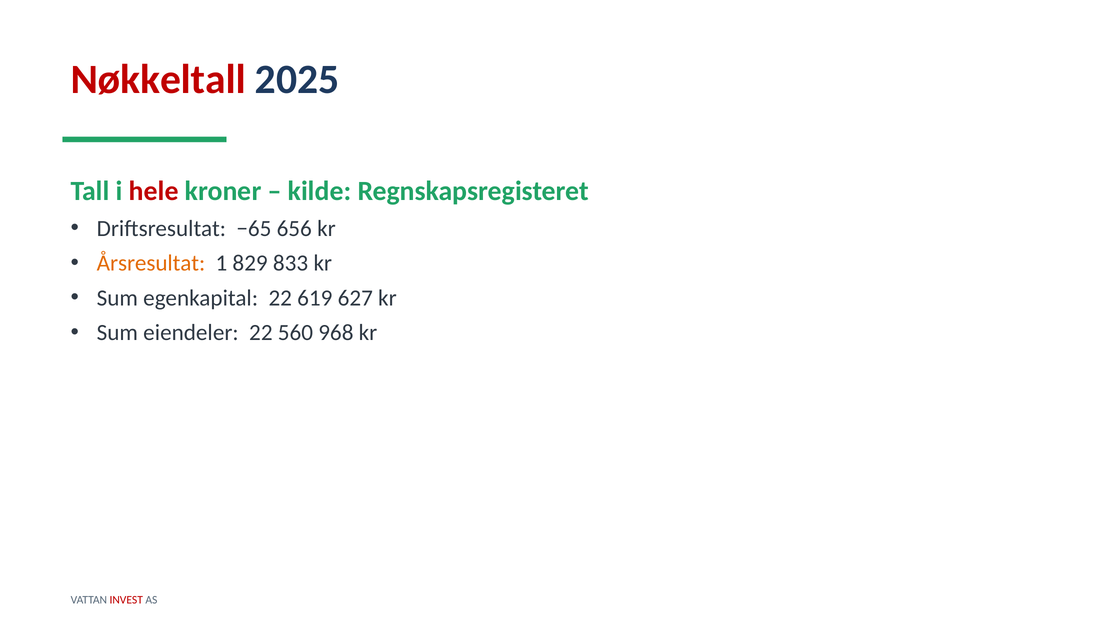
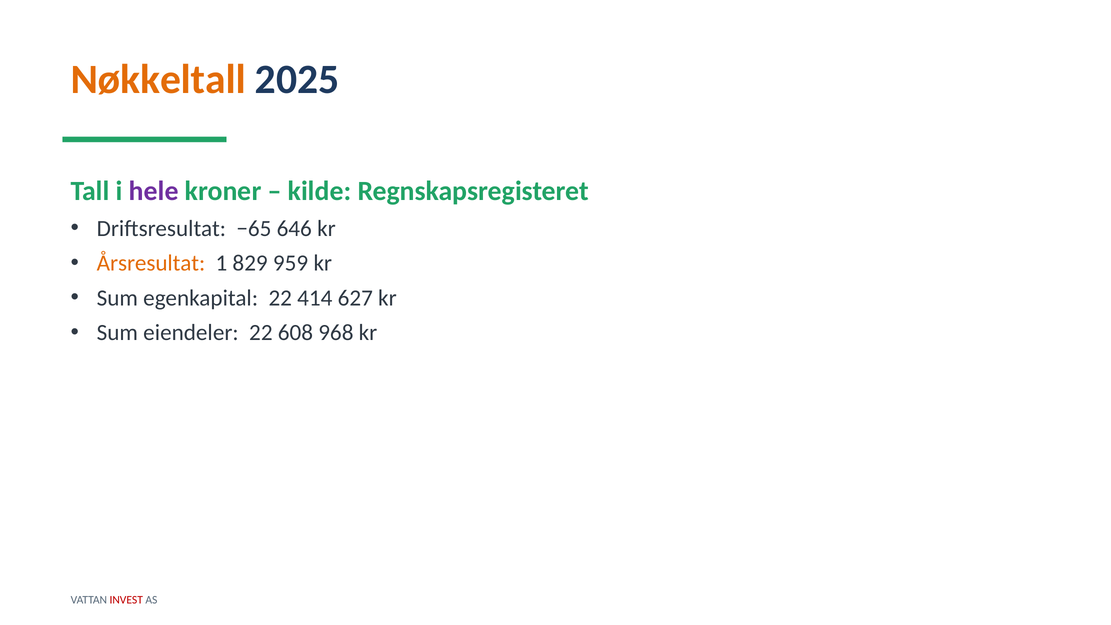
Nøkkeltall colour: red -> orange
hele colour: red -> purple
656: 656 -> 646
833: 833 -> 959
619: 619 -> 414
560: 560 -> 608
